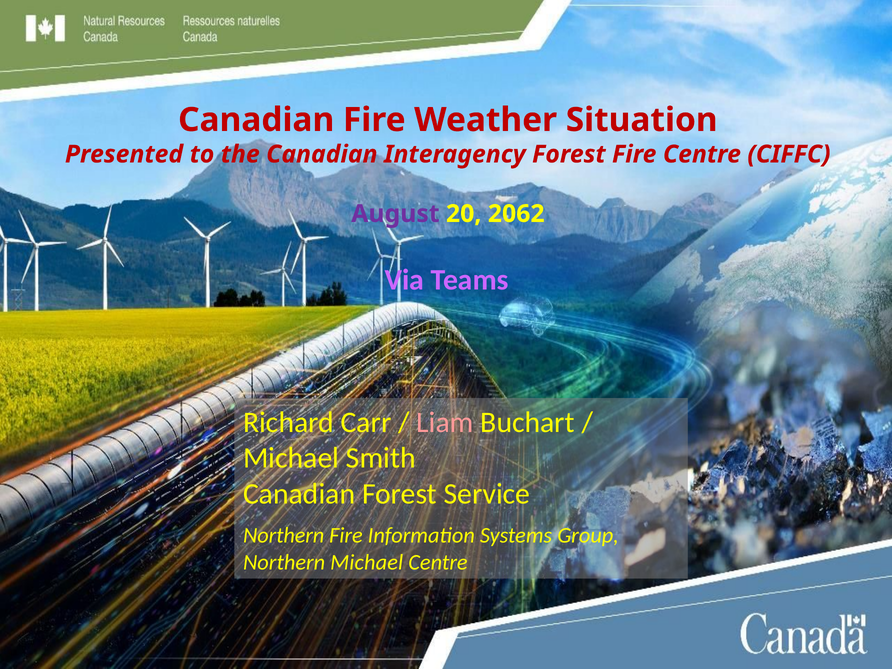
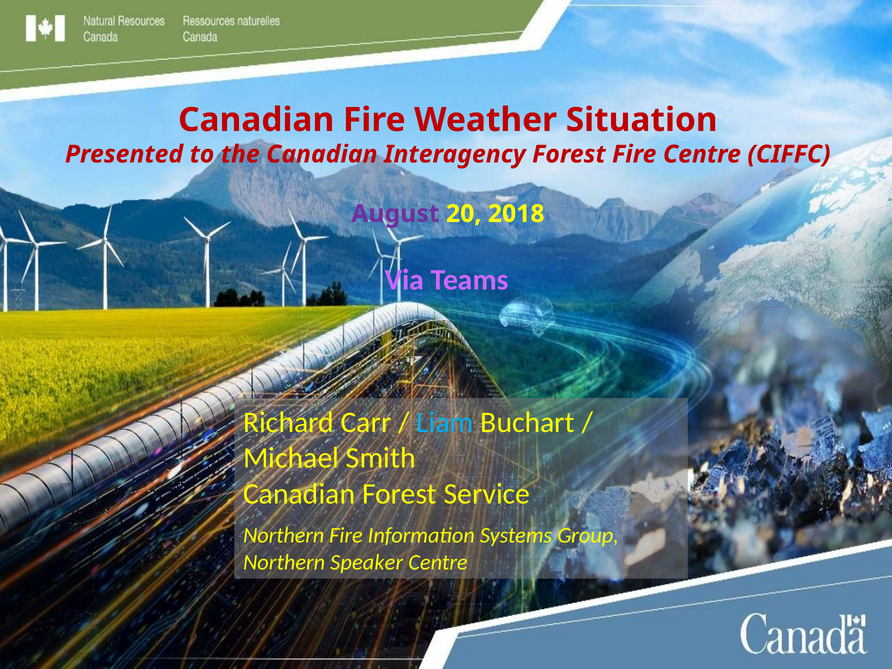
2062: 2062 -> 2018
Liam colour: pink -> light blue
Northern Michael: Michael -> Speaker
